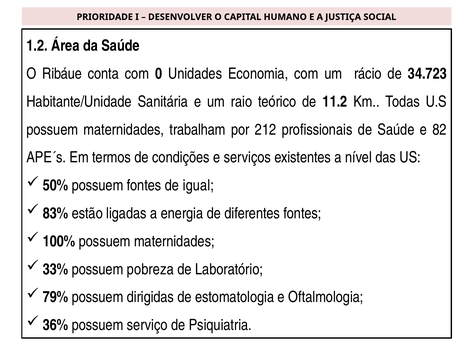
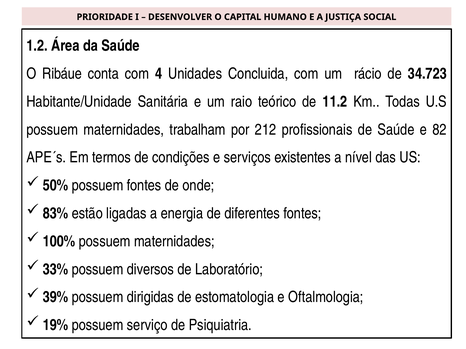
0: 0 -> 4
Economia: Economia -> Concluida
igual: igual -> onde
pobreza: pobreza -> diversos
79%: 79% -> 39%
36%: 36% -> 19%
